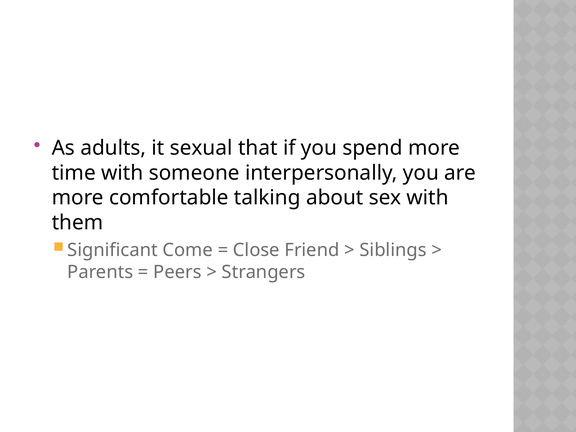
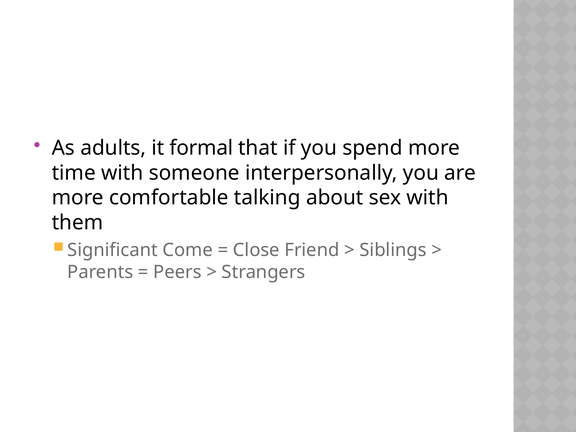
sexual: sexual -> formal
